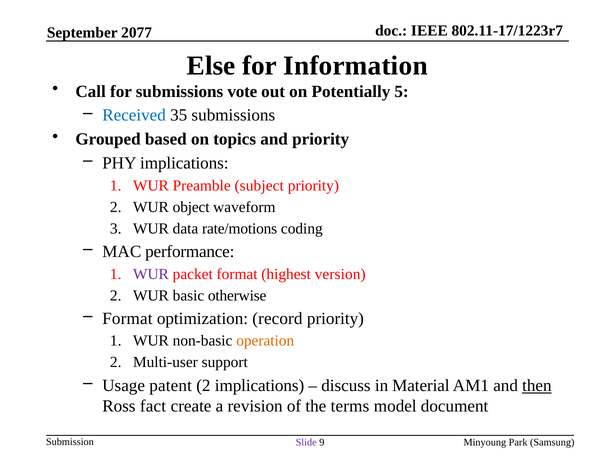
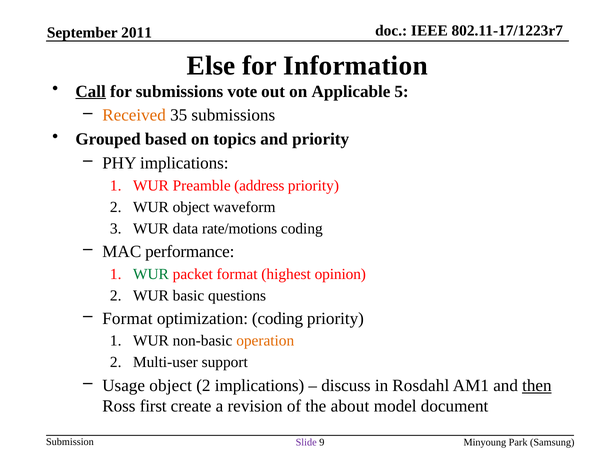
2077: 2077 -> 2011
Call underline: none -> present
Potentially: Potentially -> Applicable
Received colour: blue -> orange
subject: subject -> address
WUR at (151, 274) colour: purple -> green
version: version -> opinion
otherwise: otherwise -> questions
optimization record: record -> coding
Usage patent: patent -> object
Material: Material -> Rosdahl
fact: fact -> first
terms: terms -> about
